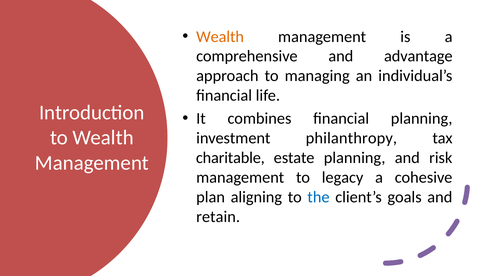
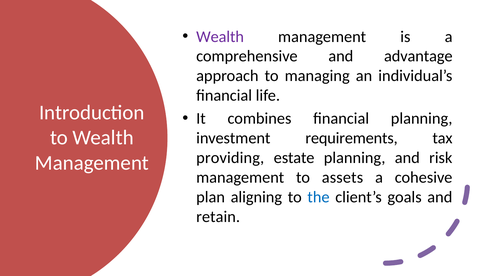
Wealth at (220, 37) colour: orange -> purple
philanthropy: philanthropy -> requirements
charitable: charitable -> providing
legacy: legacy -> assets
